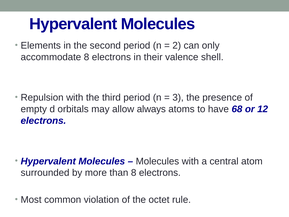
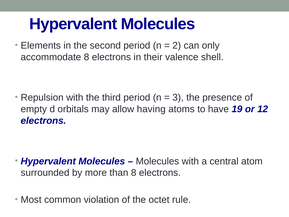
always: always -> having
68: 68 -> 19
